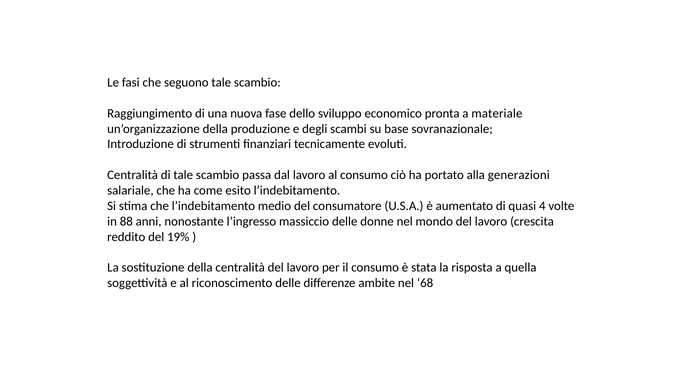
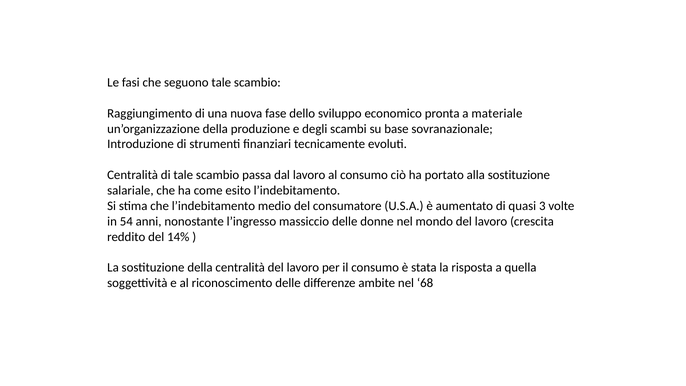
alla generazioni: generazioni -> sostituzione
4: 4 -> 3
88: 88 -> 54
19%: 19% -> 14%
